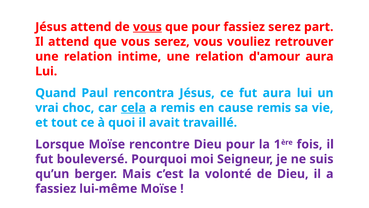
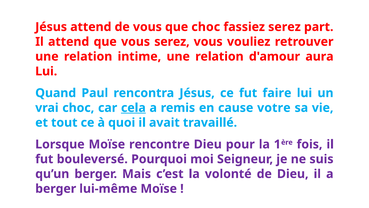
vous at (147, 27) underline: present -> none
que pour: pour -> choc
fut aura: aura -> faire
cause remis: remis -> votre
fassiez at (56, 188): fassiez -> berger
